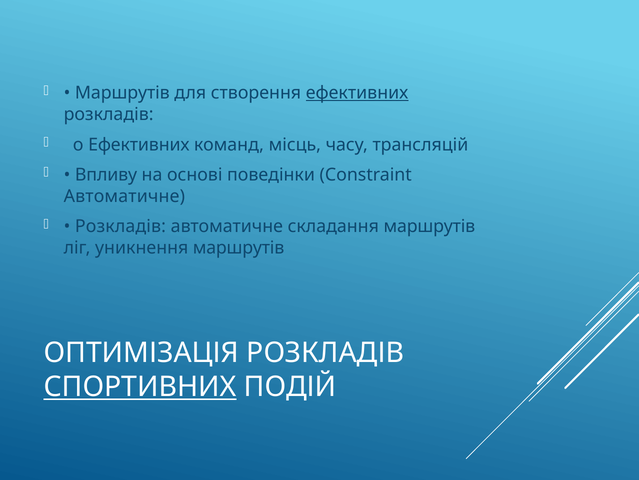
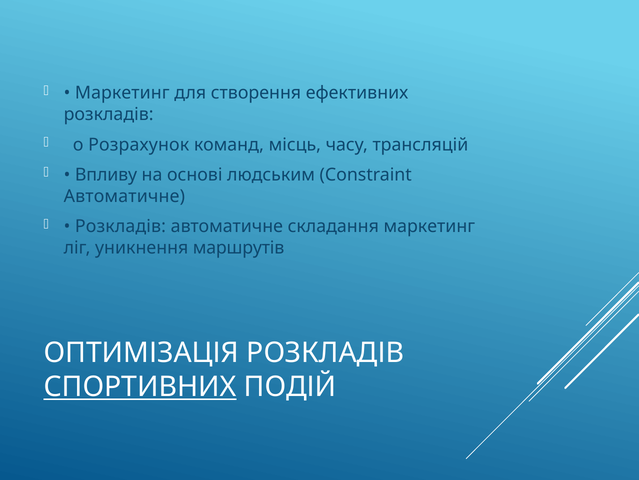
Маршрутів at (122, 93): Маршрутів -> Маркетинг
ефективних at (357, 93) underline: present -> none
o Ефективних: Ефективних -> Розрахунок
поведінки: поведінки -> людським
складання маршрутів: маршрутів -> маркетинг
